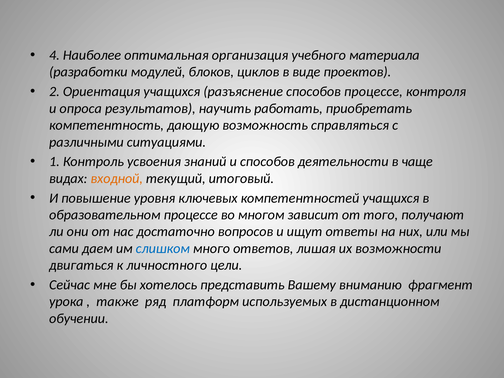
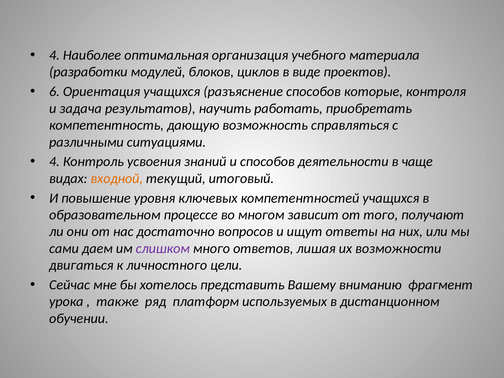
2: 2 -> 6
способов процессе: процессе -> которые
опроса: опроса -> задача
1 at (54, 162): 1 -> 4
слишком colour: blue -> purple
